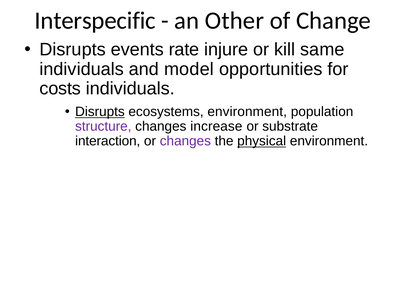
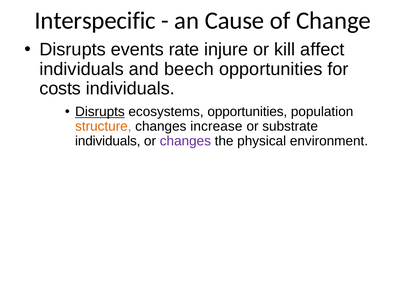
Other: Other -> Cause
same: same -> affect
model: model -> beech
ecosystems environment: environment -> opportunities
structure colour: purple -> orange
interaction at (108, 141): interaction -> individuals
physical underline: present -> none
